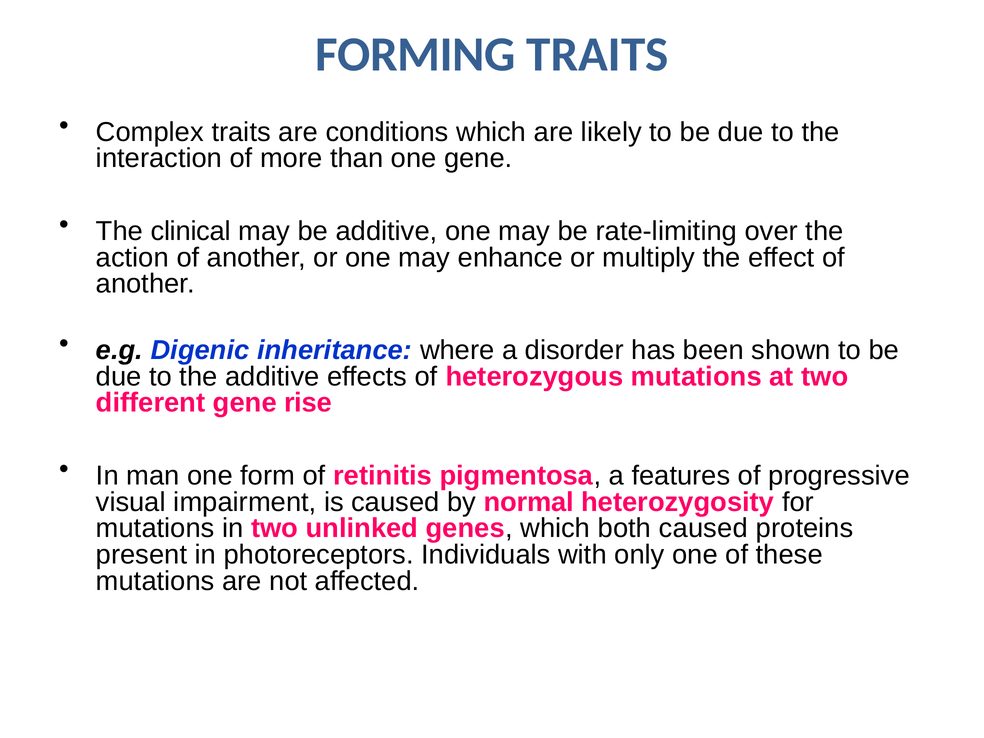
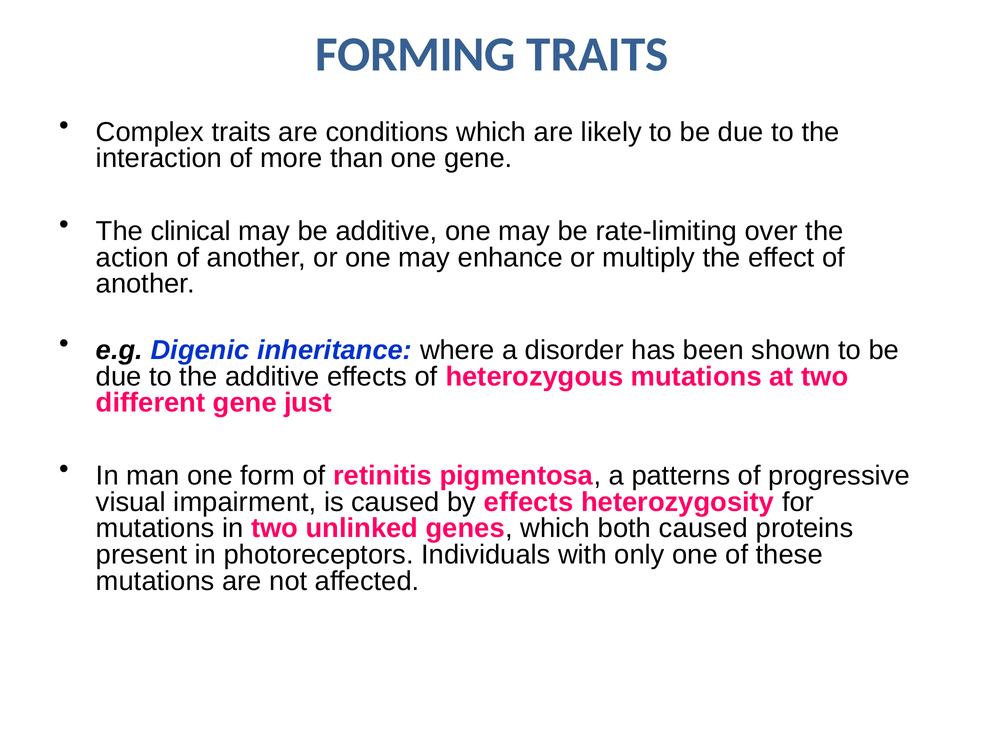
rise: rise -> just
features: features -> patterns
by normal: normal -> effects
